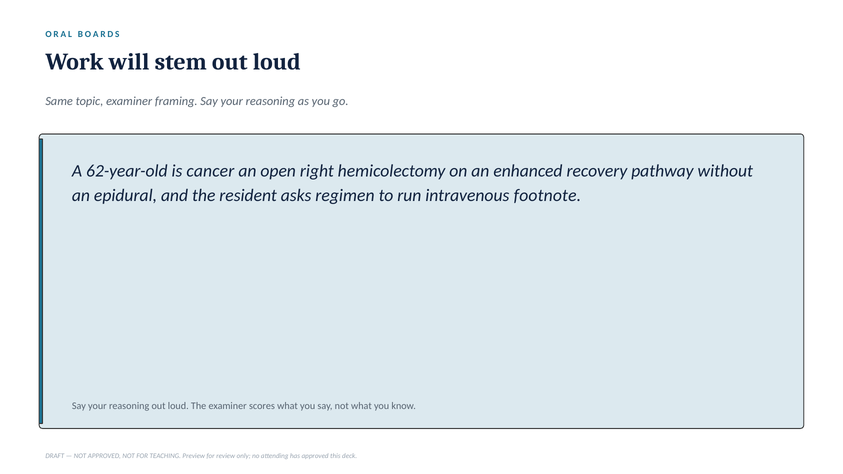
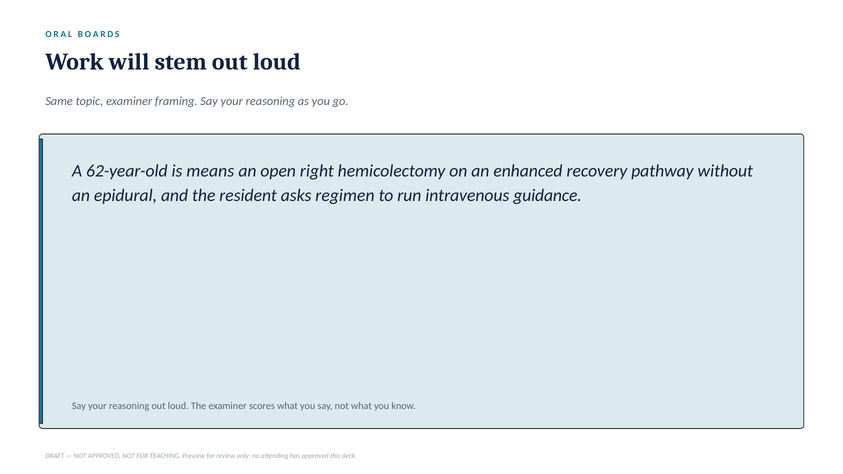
cancer: cancer -> means
footnote: footnote -> guidance
